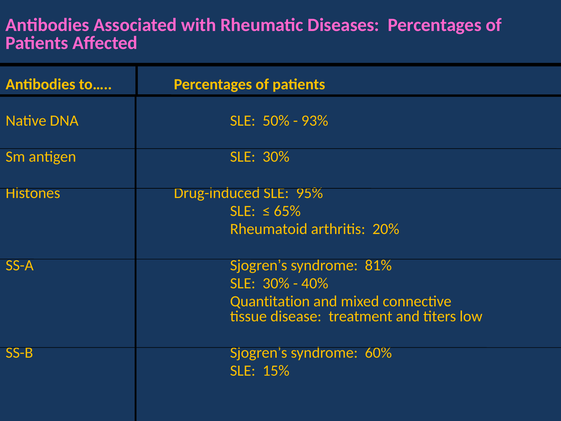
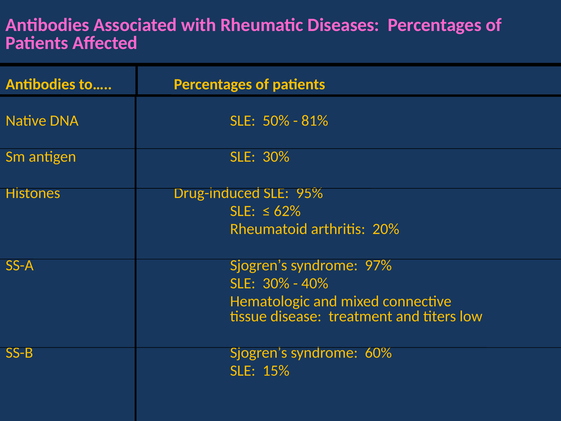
93%: 93% -> 81%
65%: 65% -> 62%
81%: 81% -> 97%
Quantitation: Quantitation -> Hematologic
